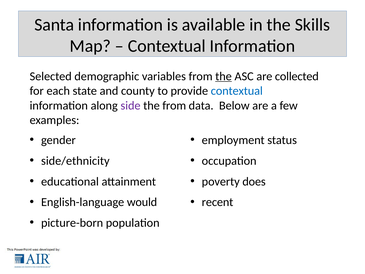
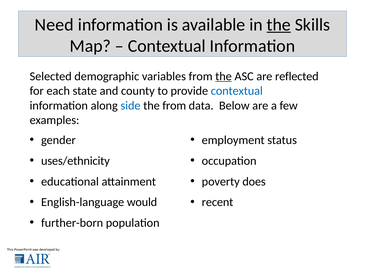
Santa: Santa -> Need
the at (279, 25) underline: none -> present
collected: collected -> reflected
side colour: purple -> blue
side/ethnicity: side/ethnicity -> uses/ethnicity
picture-born: picture-born -> further-born
